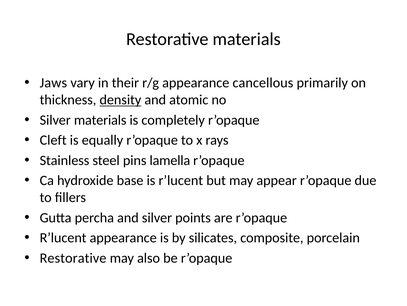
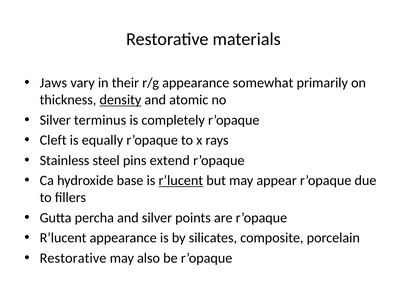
cancellous: cancellous -> somewhat
Silver materials: materials -> terminus
lamella: lamella -> extend
r’lucent at (181, 180) underline: none -> present
